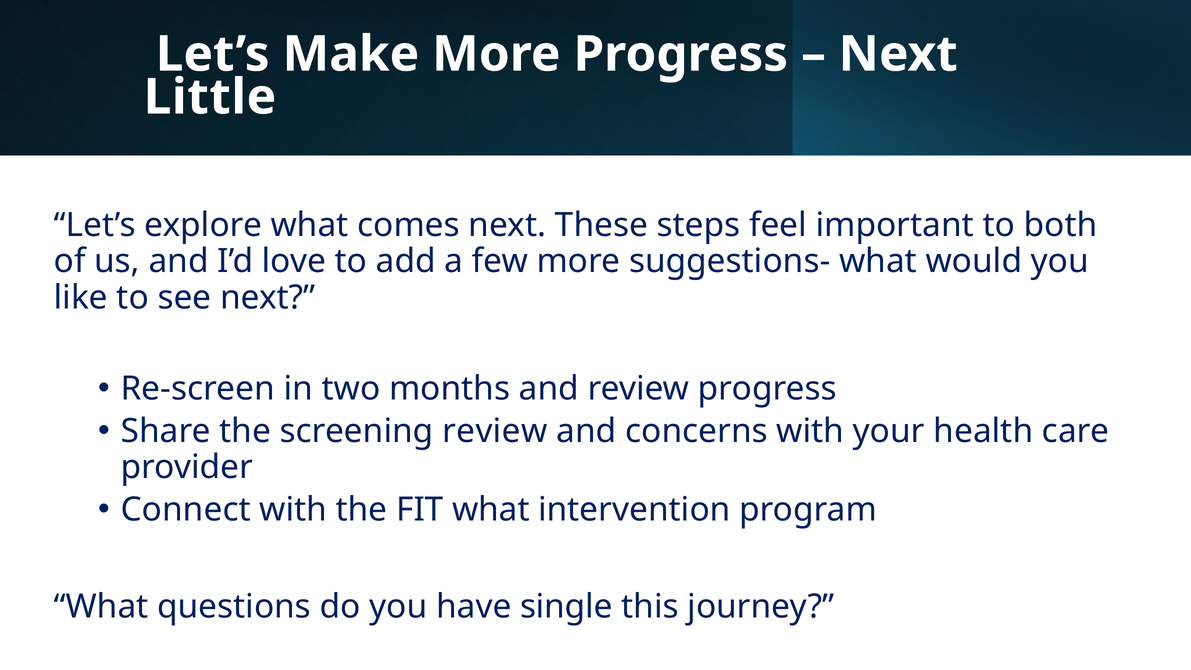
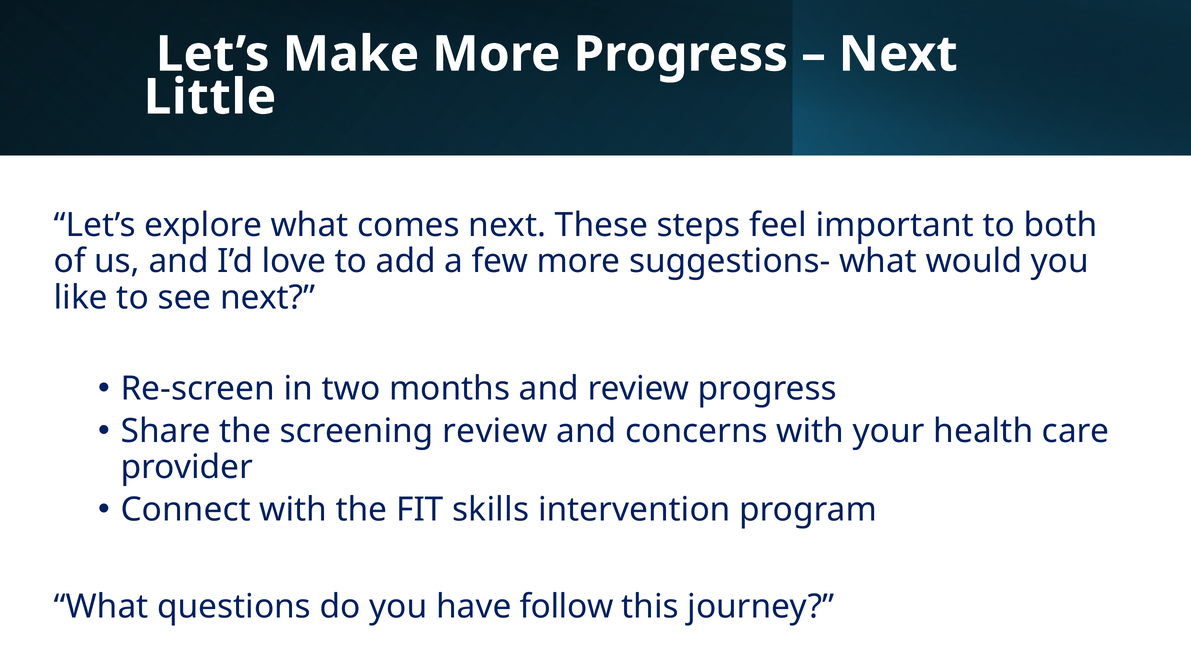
FIT what: what -> skills
single: single -> follow
